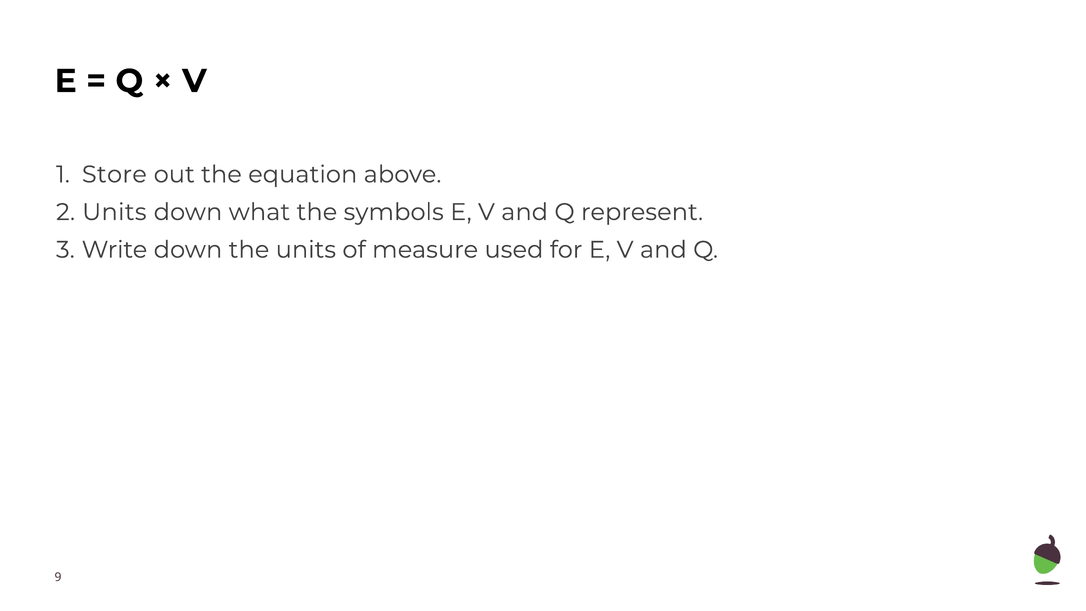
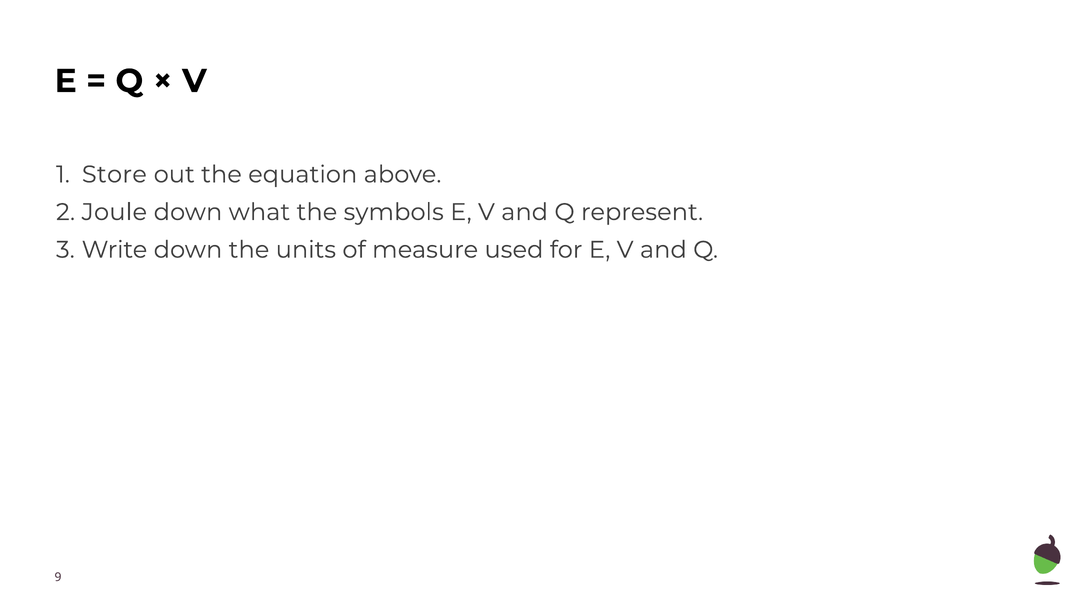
Units at (114, 212): Units -> Joule
